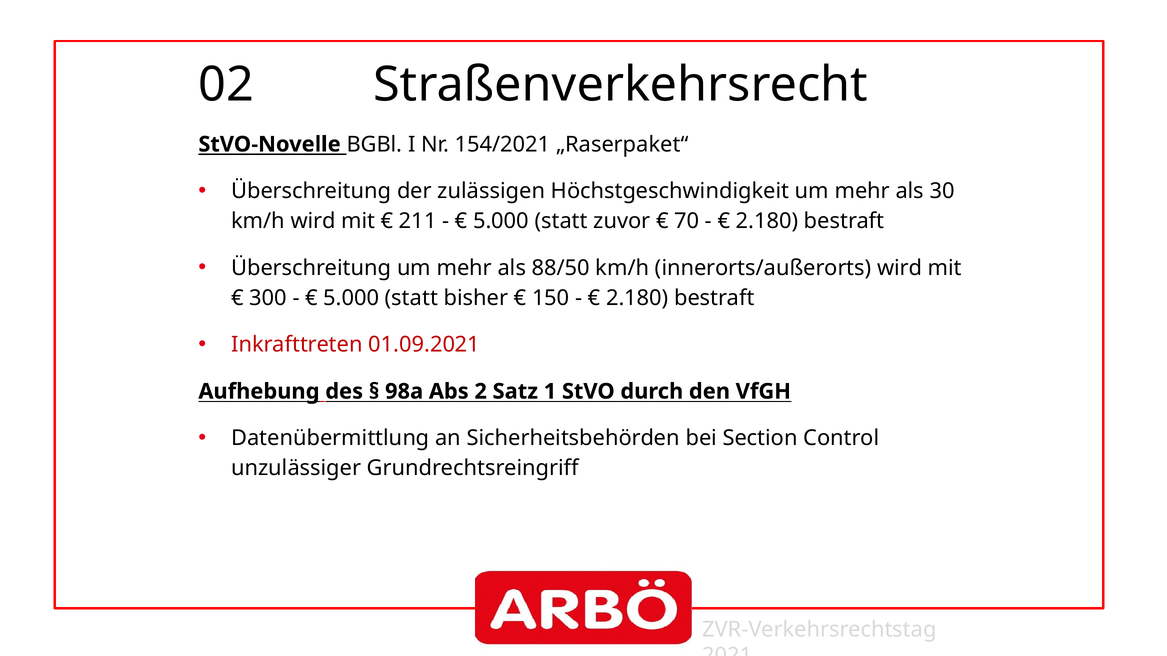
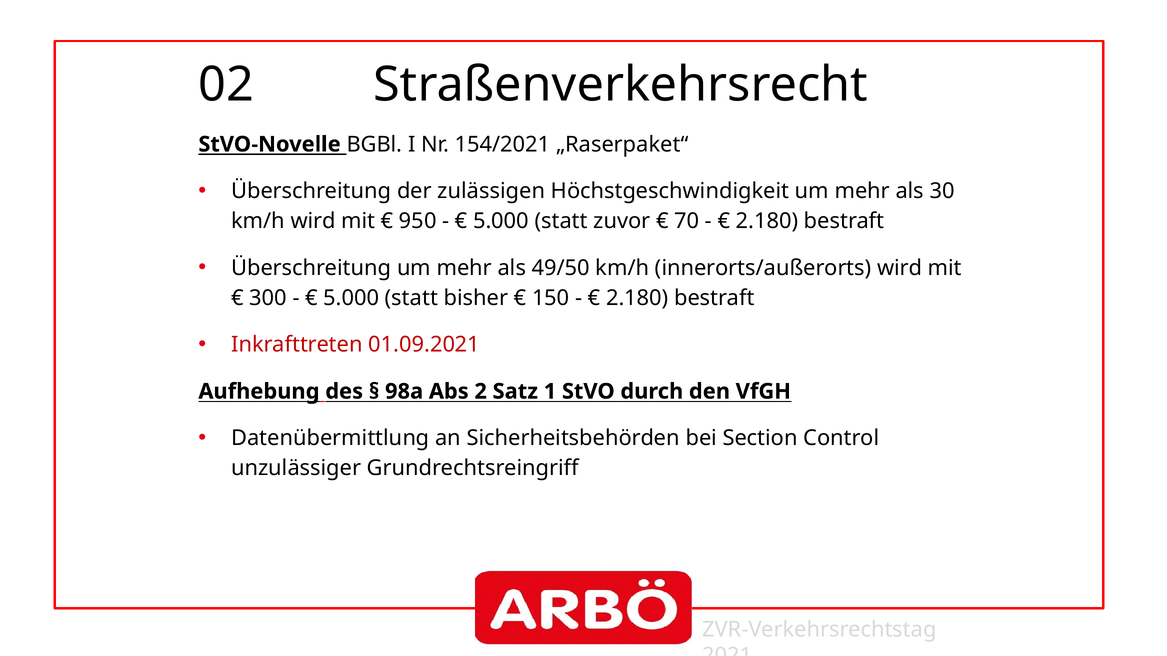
211: 211 -> 950
88/50: 88/50 -> 49/50
